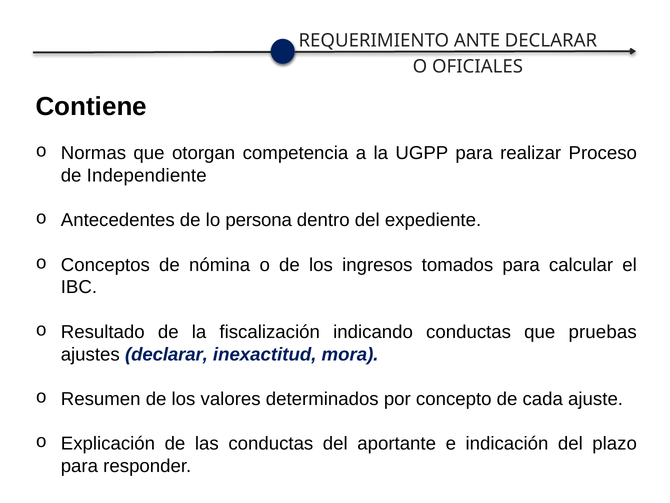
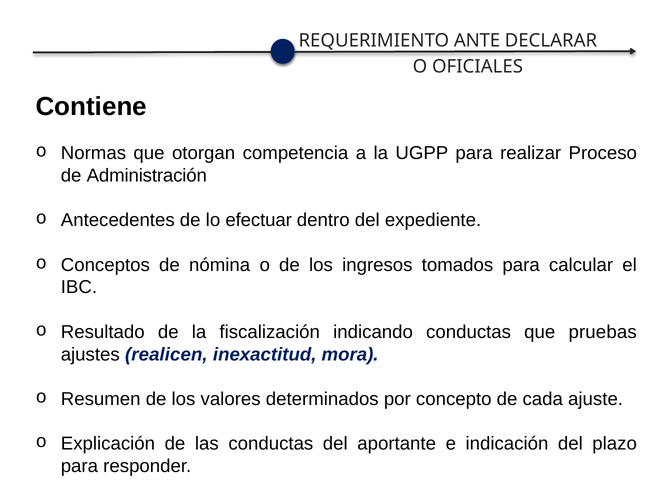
Independiente: Independiente -> Administración
persona: persona -> efectuar
ajustes declarar: declarar -> realicen
